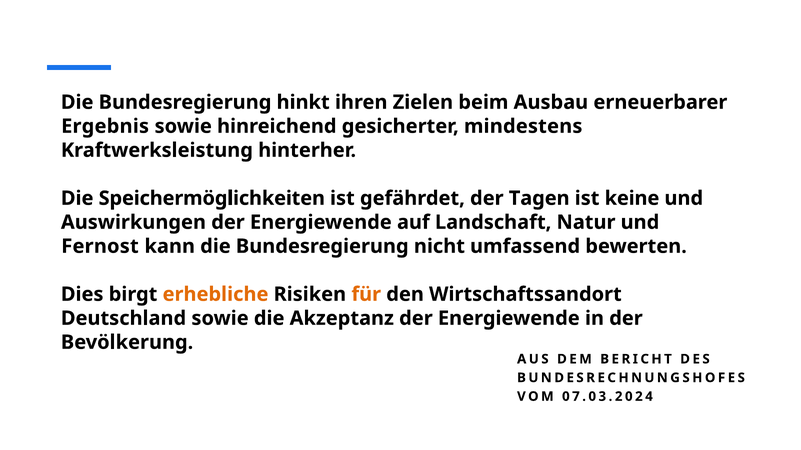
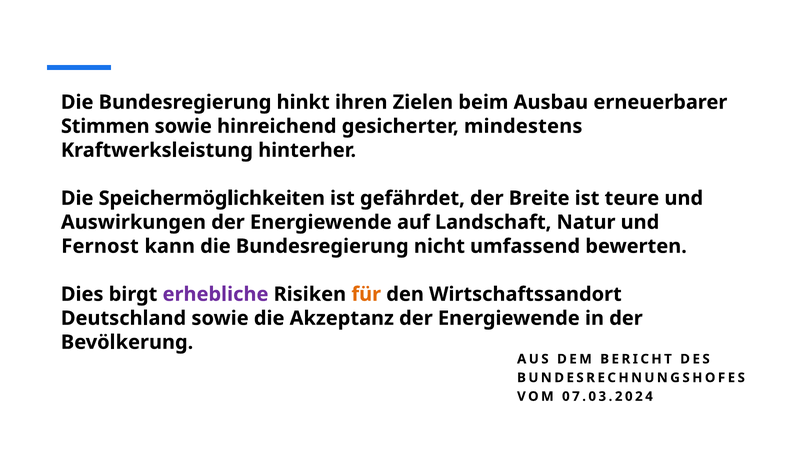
Ergebnis: Ergebnis -> Stimmen
Tagen: Tagen -> Breite
keine: keine -> teure
erhebliche colour: orange -> purple
